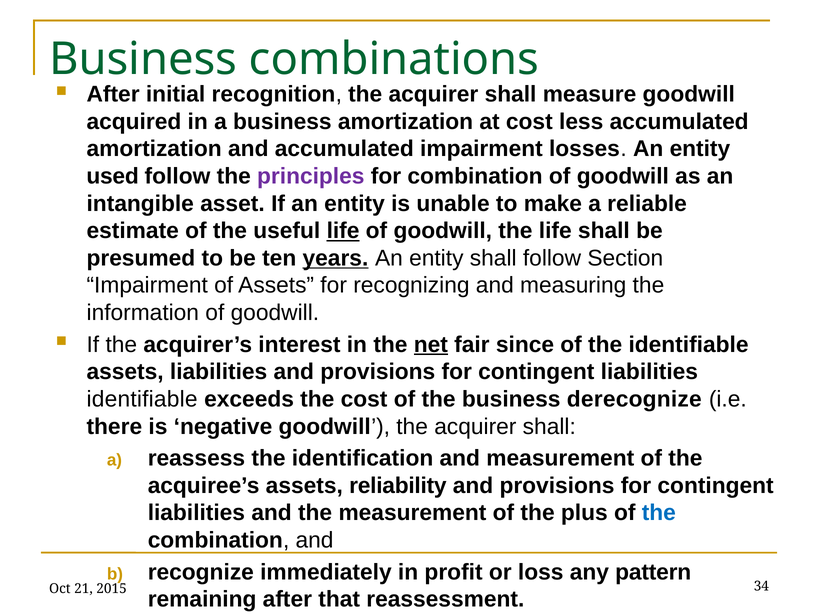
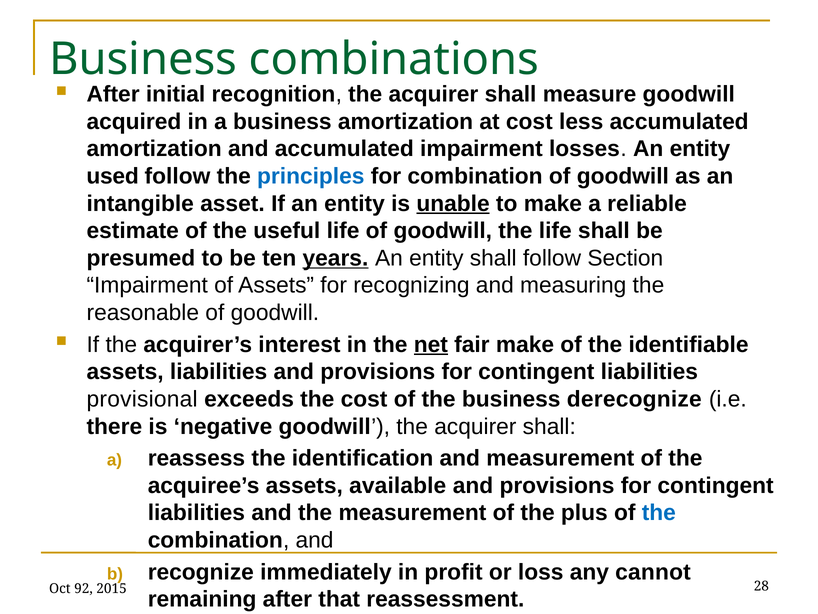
principles colour: purple -> blue
unable underline: none -> present
life at (343, 231) underline: present -> none
information: information -> reasonable
fair since: since -> make
identifiable at (142, 399): identifiable -> provisional
reliability: reliability -> available
pattern: pattern -> cannot
21: 21 -> 92
34: 34 -> 28
